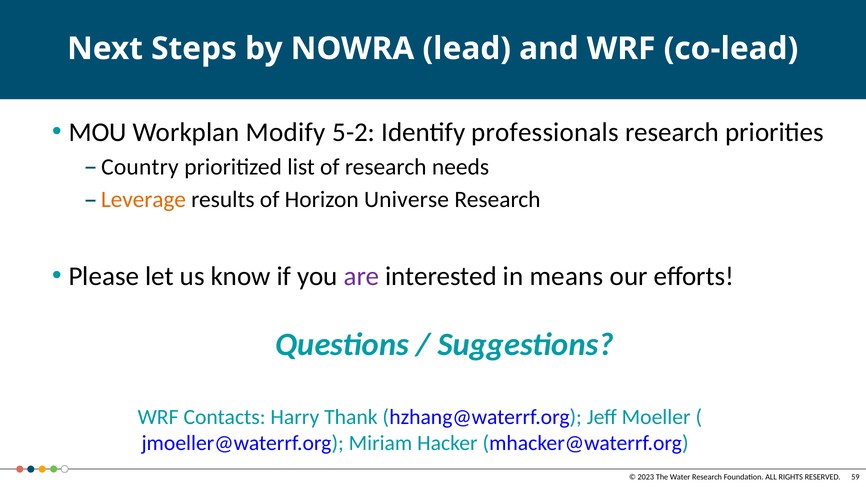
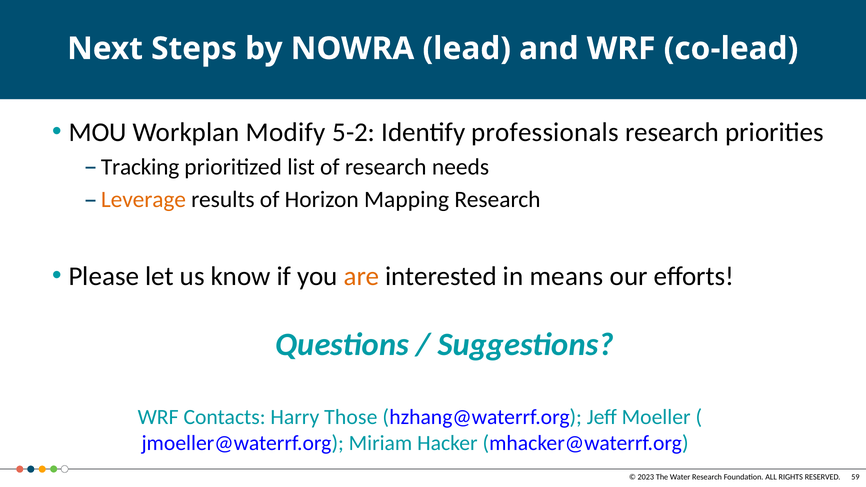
Country: Country -> Tracking
Universe: Universe -> Mapping
are colour: purple -> orange
Thank: Thank -> Those
